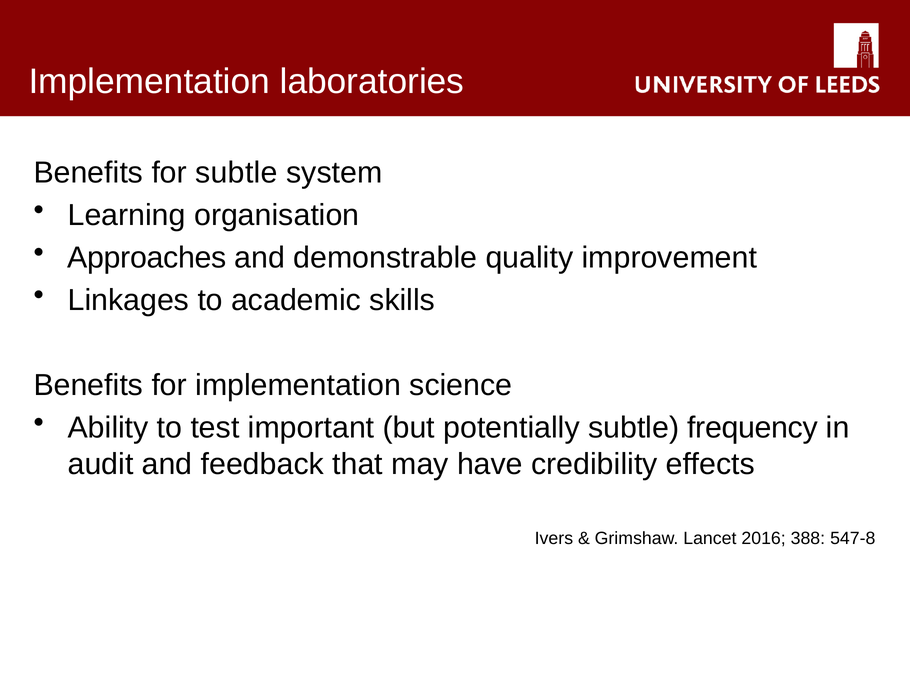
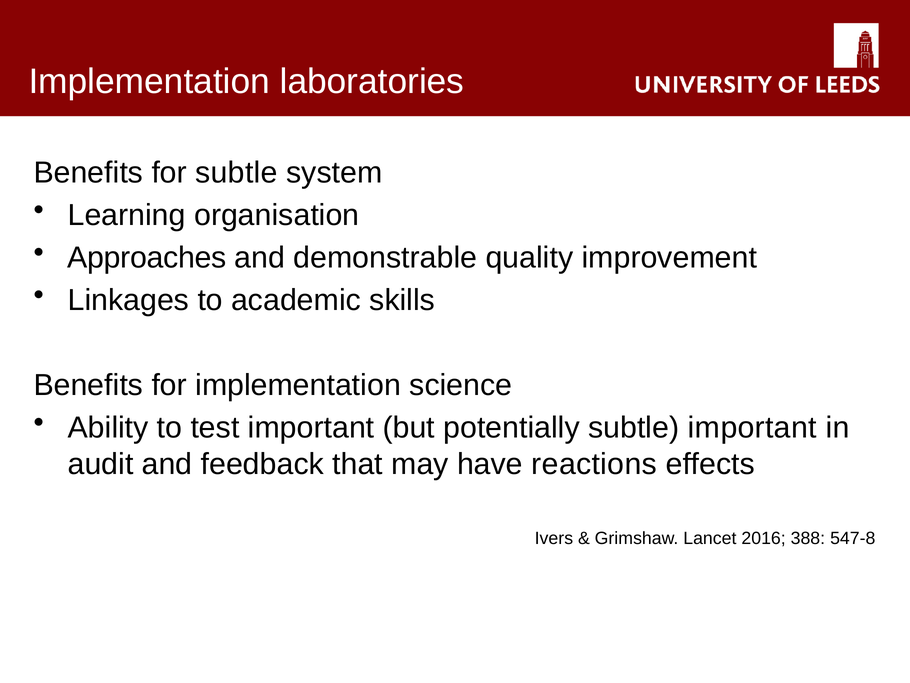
subtle frequency: frequency -> important
credibility: credibility -> reactions
